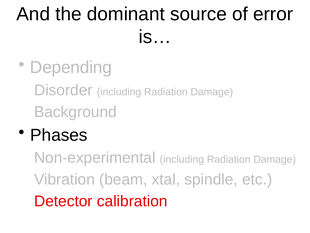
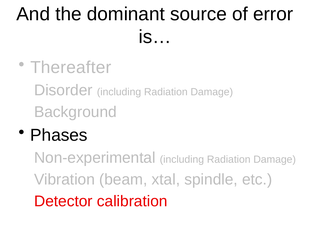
Depending: Depending -> Thereafter
